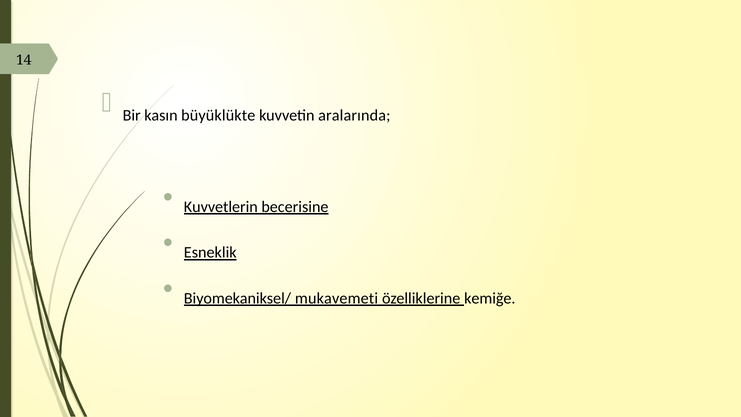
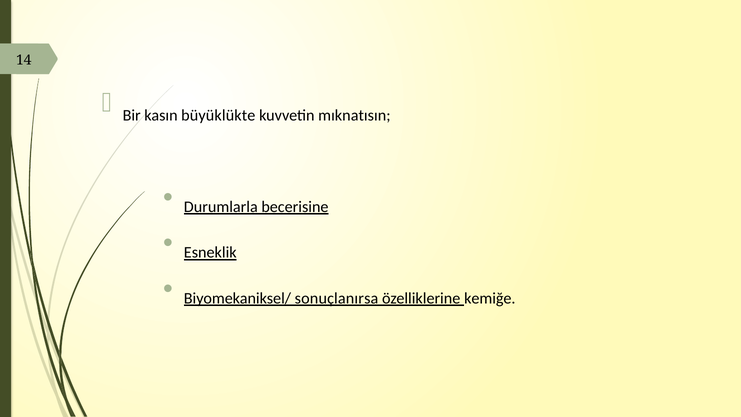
aralarında: aralarında -> mıknatısın
Kuvvetlerin: Kuvvetlerin -> Durumlarla
mukavemeti: mukavemeti -> sonuçlanırsa
